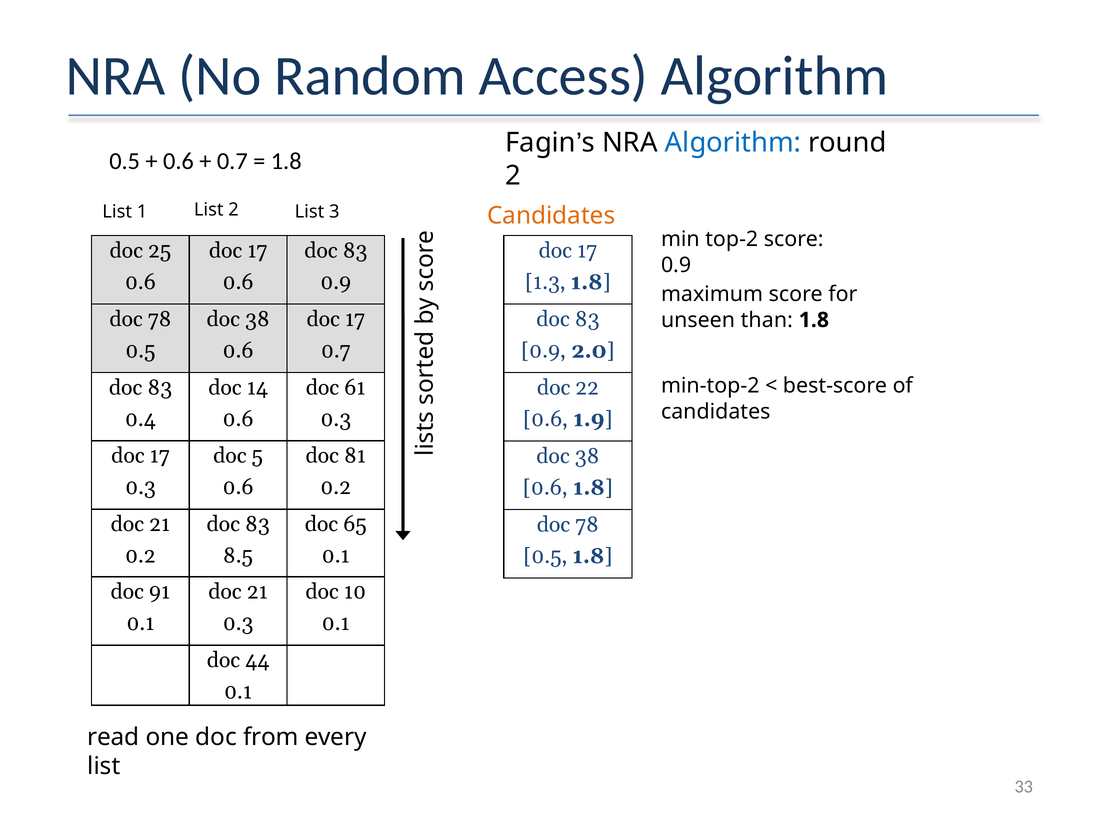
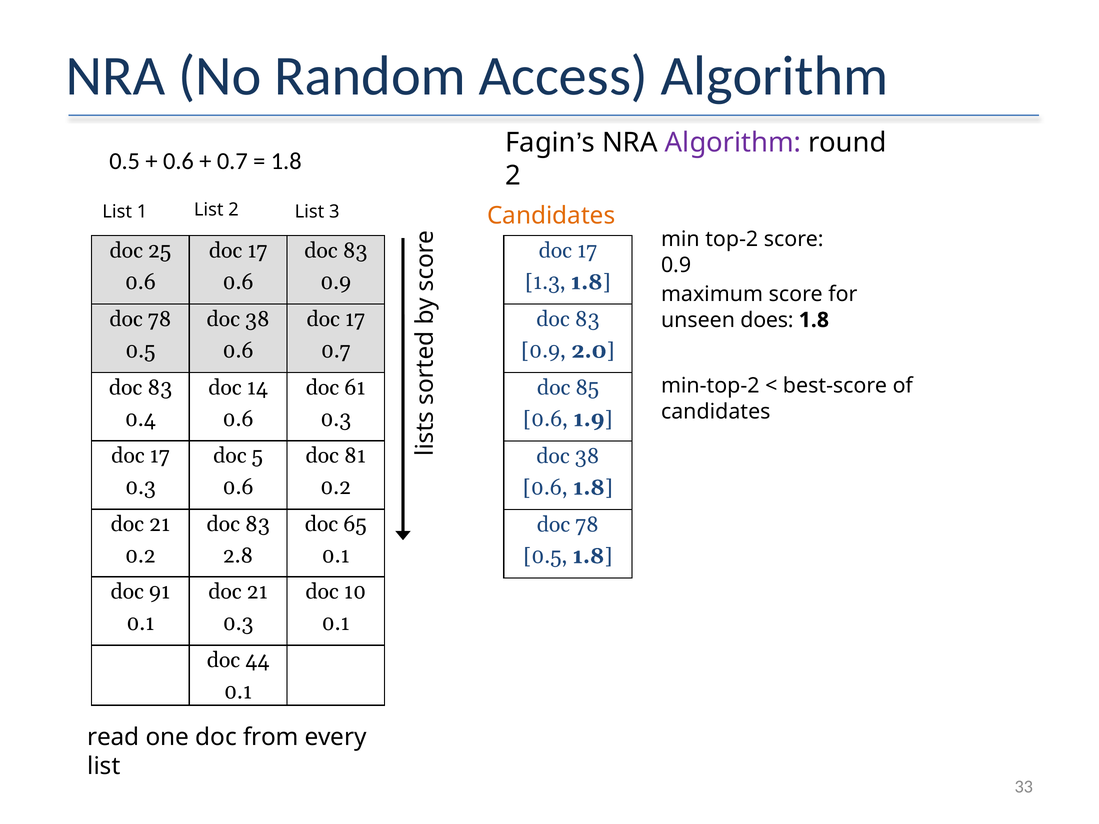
Algorithm at (733, 143) colour: blue -> purple
than: than -> does
22: 22 -> 85
8.5: 8.5 -> 2.8
